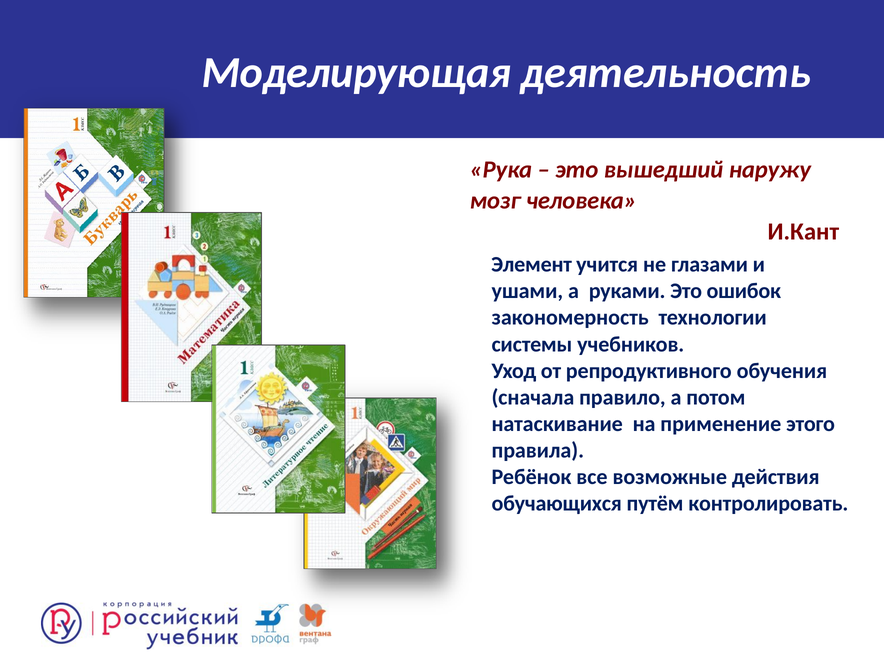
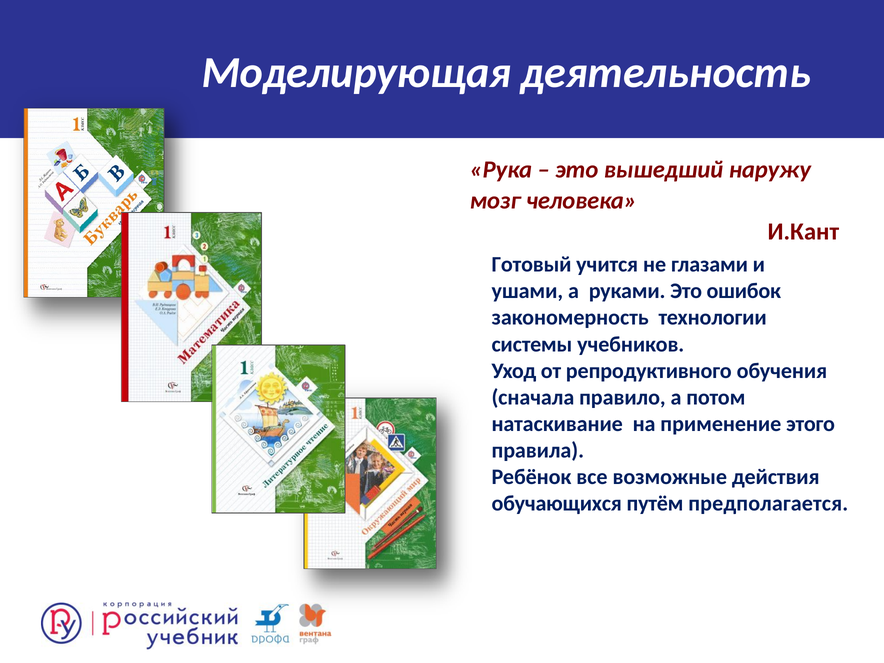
Элемент: Элемент -> Готовый
контролировать: контролировать -> предполагается
